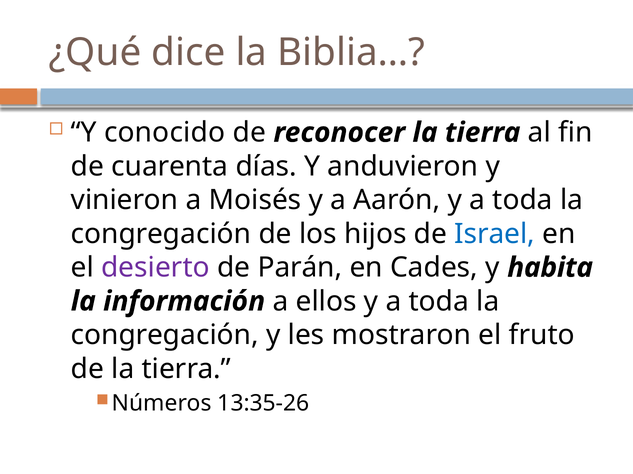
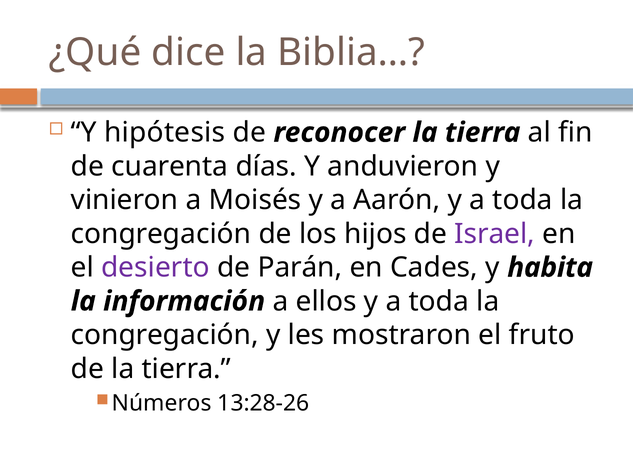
conocido: conocido -> hipótesis
Israel colour: blue -> purple
13:35-26: 13:35-26 -> 13:28-26
